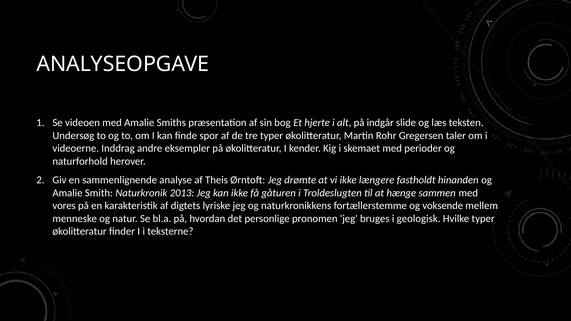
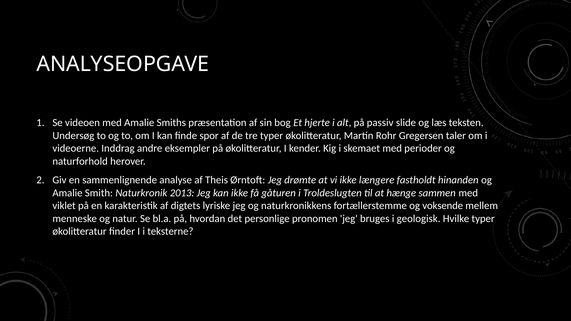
indgår: indgår -> passiv
vores: vores -> viklet
